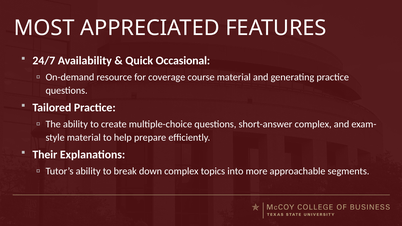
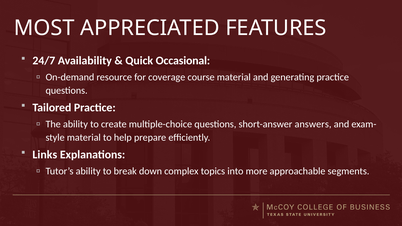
short-answer complex: complex -> answers
Their: Their -> Links
